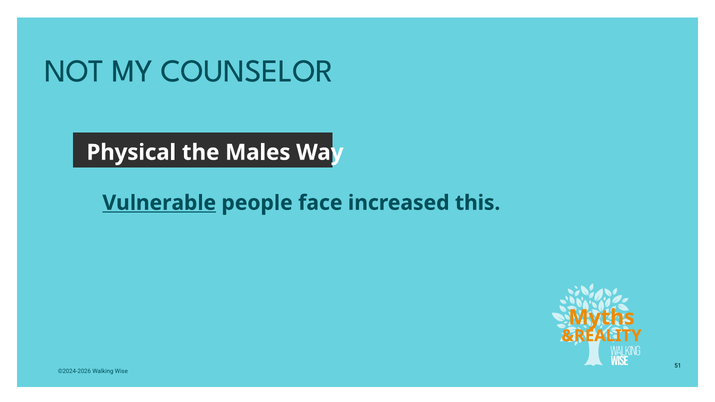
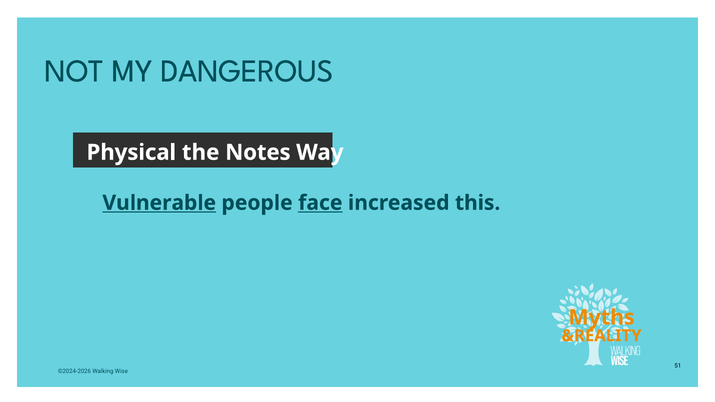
COUNSELOR: COUNSELOR -> DANGEROUS
Males: Males -> Notes
face underline: none -> present
